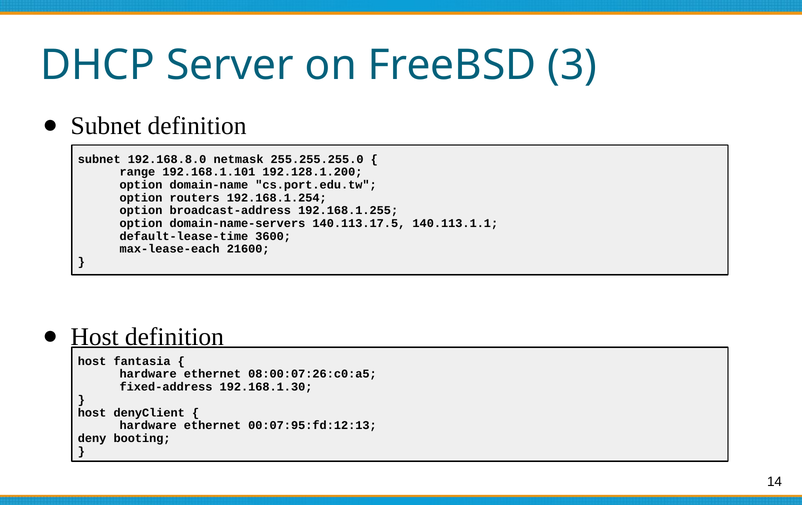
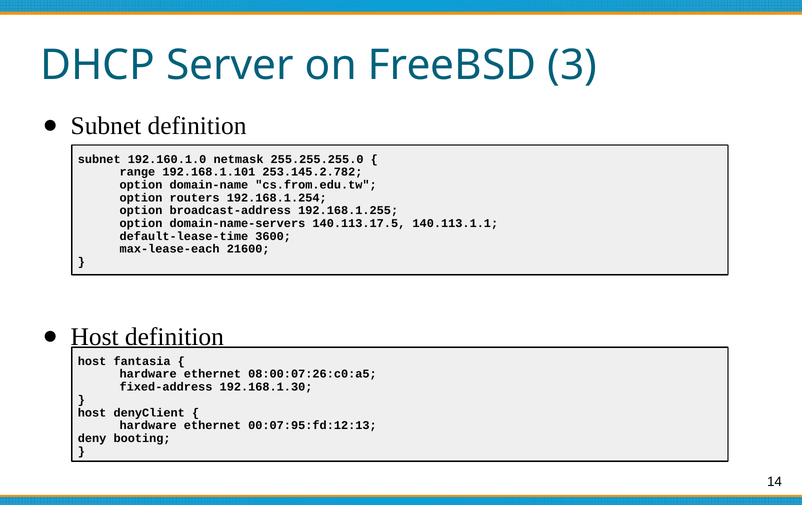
192.168.8.0: 192.168.8.0 -> 192.160.1.0
192.128.1.200: 192.128.1.200 -> 253.145.2.782
cs.port.edu.tw: cs.port.edu.tw -> cs.from.edu.tw
